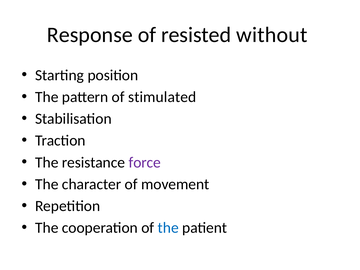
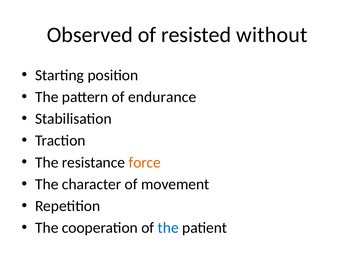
Response: Response -> Observed
stimulated: stimulated -> endurance
force colour: purple -> orange
